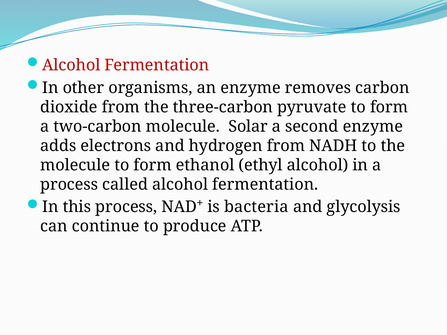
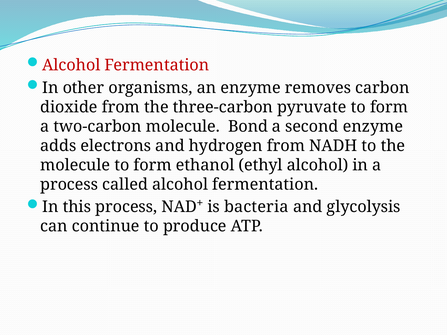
Solar: Solar -> Bond
